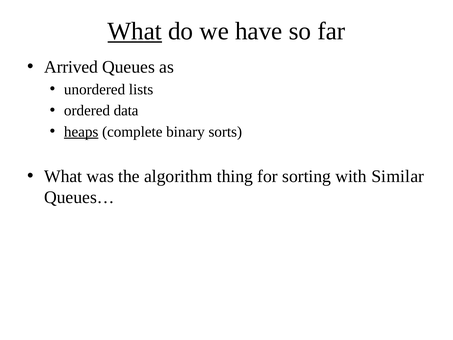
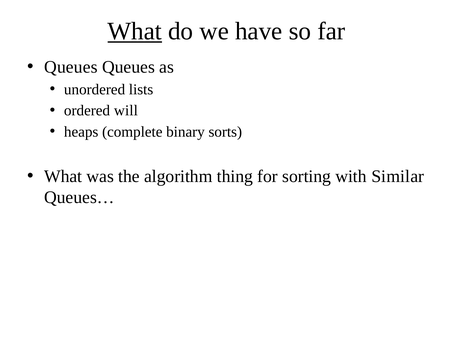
Arrived at (71, 67): Arrived -> Queues
data: data -> will
heaps underline: present -> none
